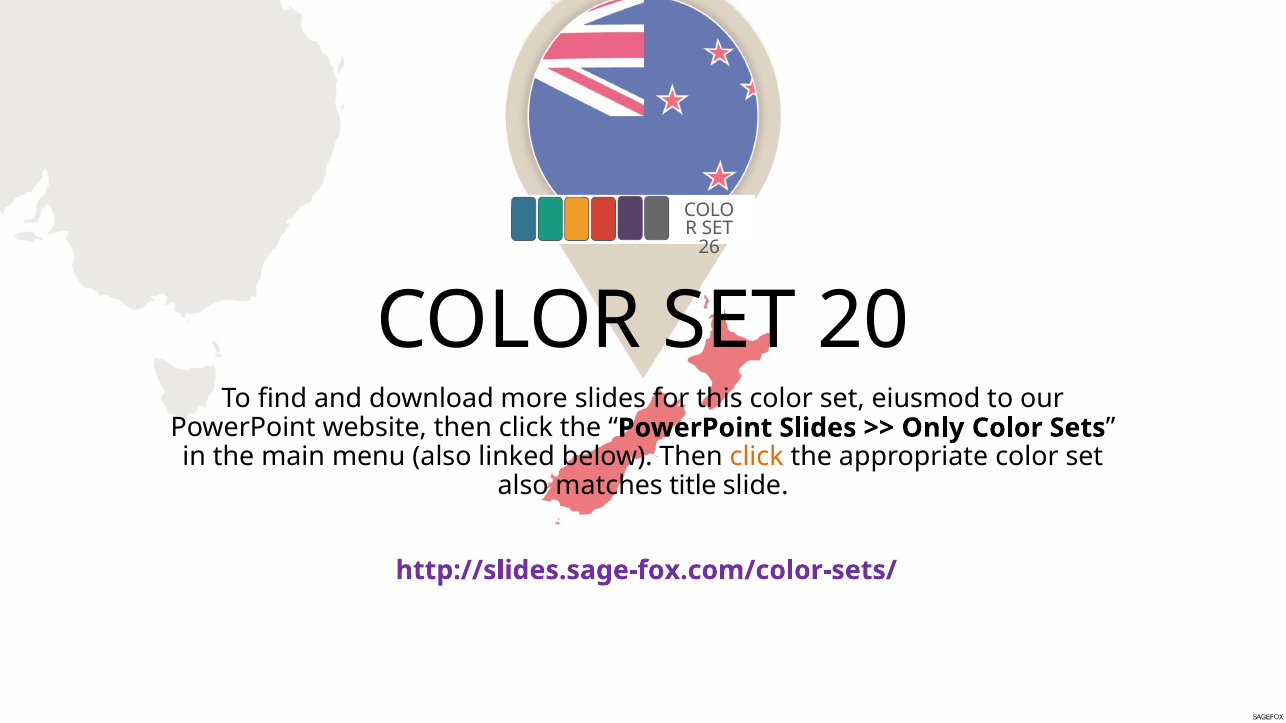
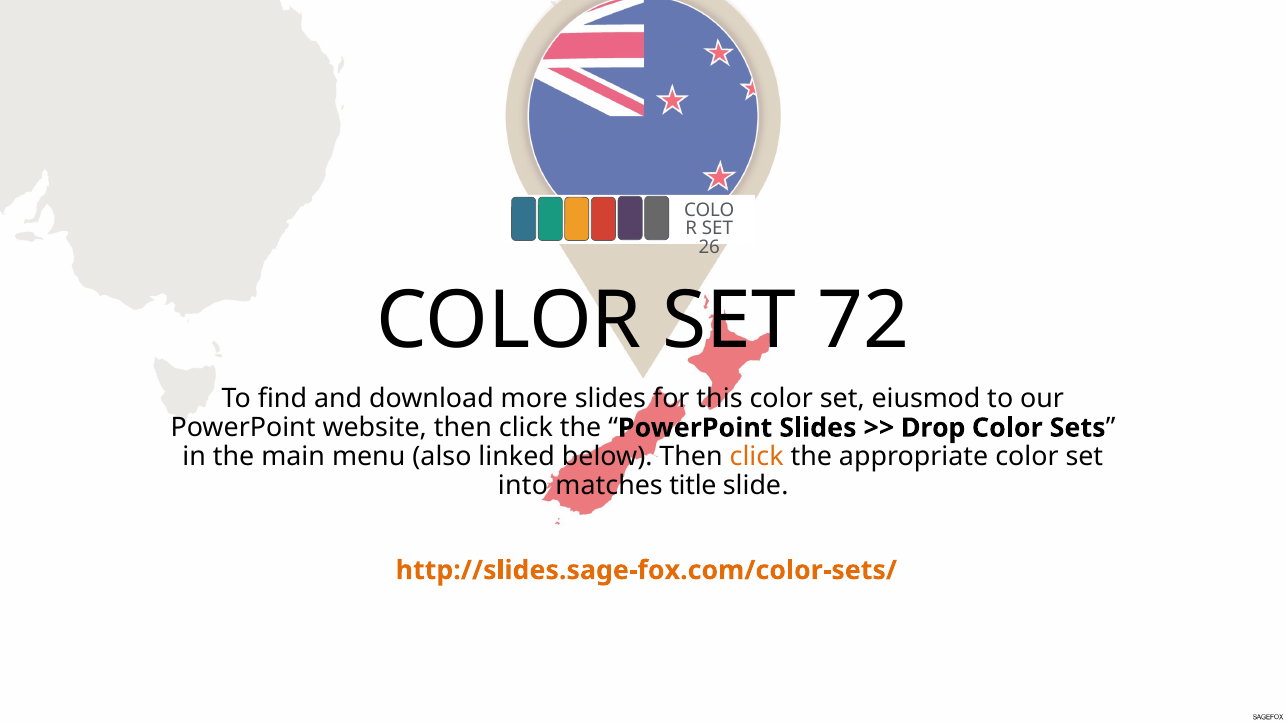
20: 20 -> 72
Only: Only -> Drop
also at (523, 486): also -> into
http://slides.sage-fox.com/color-sets/ colour: purple -> orange
